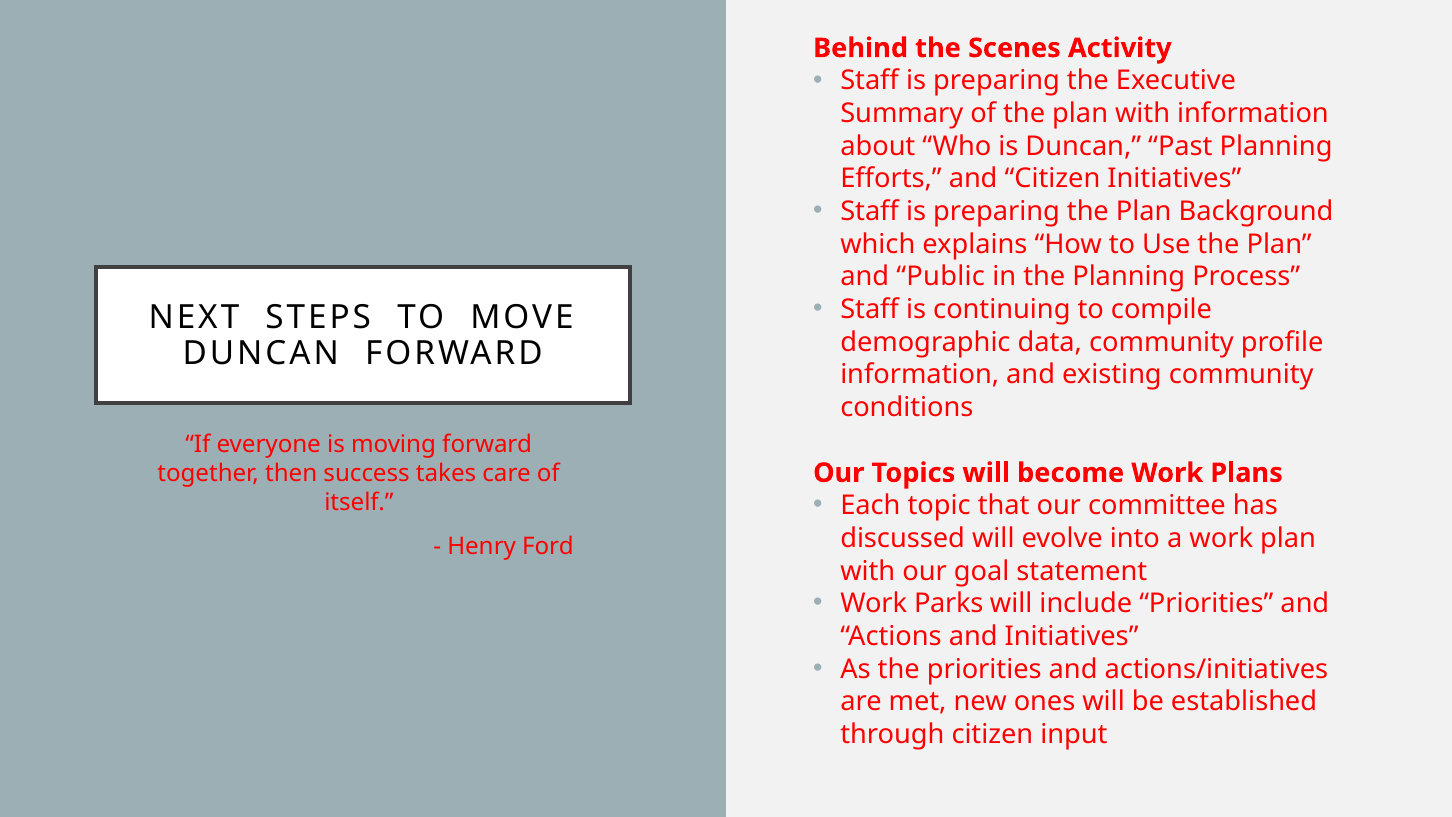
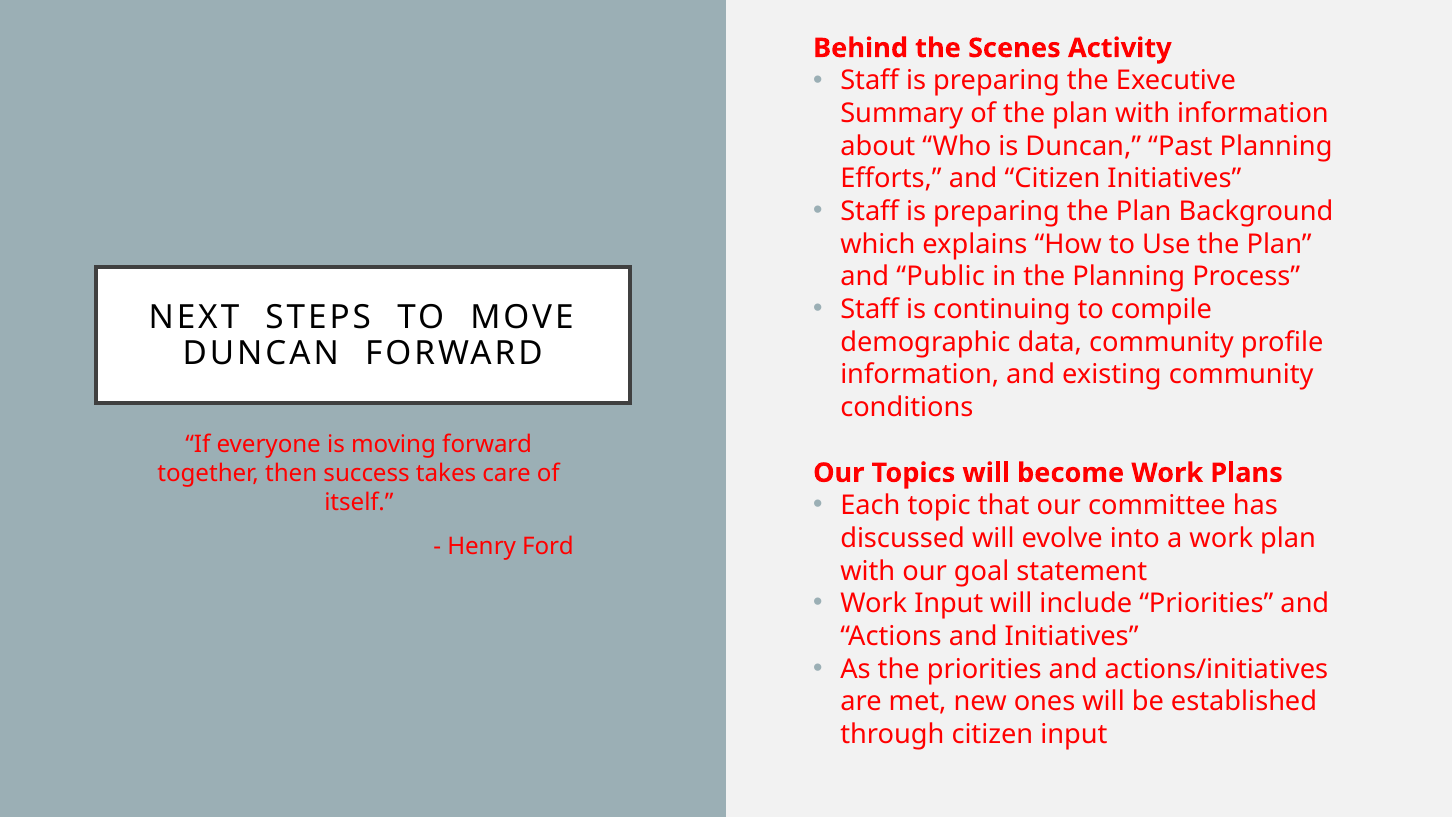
Work Parks: Parks -> Input
